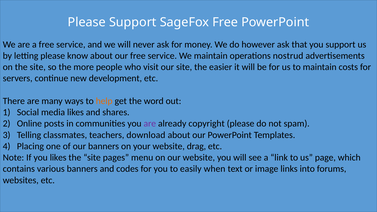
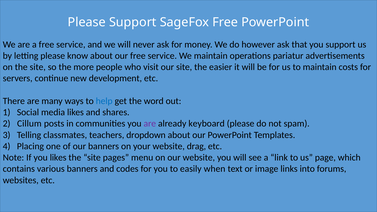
nostrud: nostrud -> pariatur
help colour: orange -> blue
Online: Online -> Cillum
copyright: copyright -> keyboard
download: download -> dropdown
